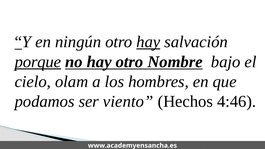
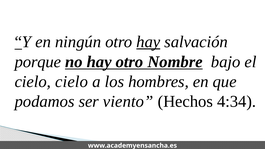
porque underline: present -> none
cielo olam: olam -> cielo
4:46: 4:46 -> 4:34
